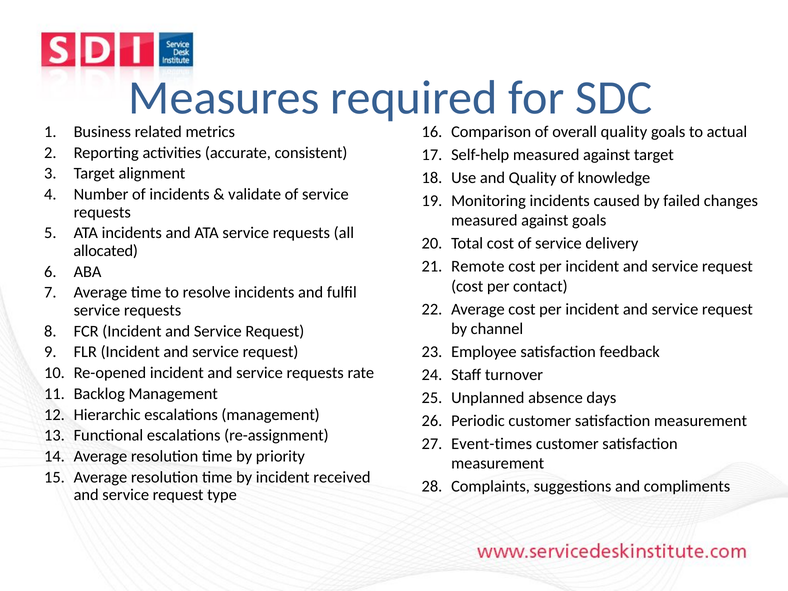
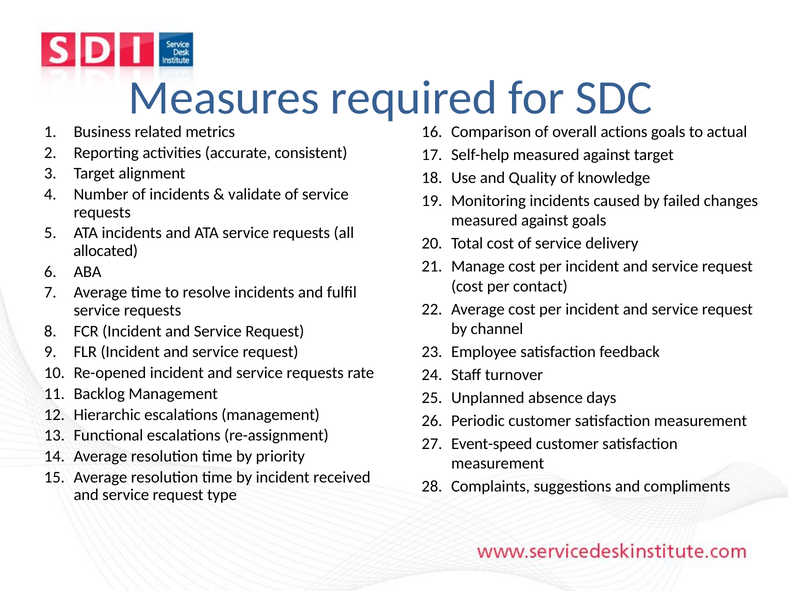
overall quality: quality -> actions
Remote: Remote -> Manage
Event-times: Event-times -> Event-speed
